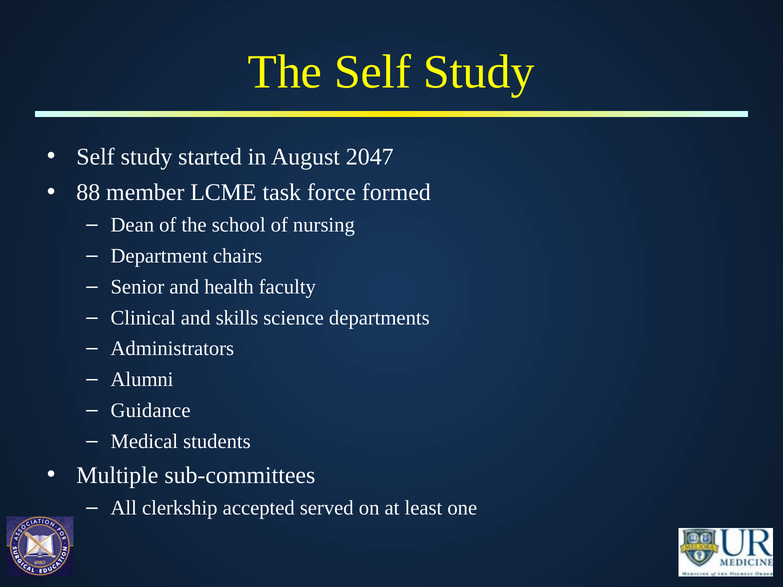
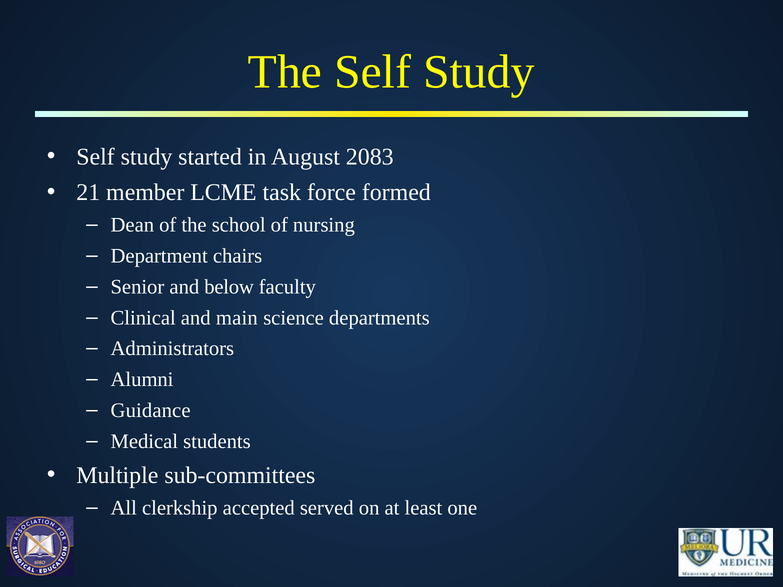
2047: 2047 -> 2083
88: 88 -> 21
health: health -> below
skills: skills -> main
